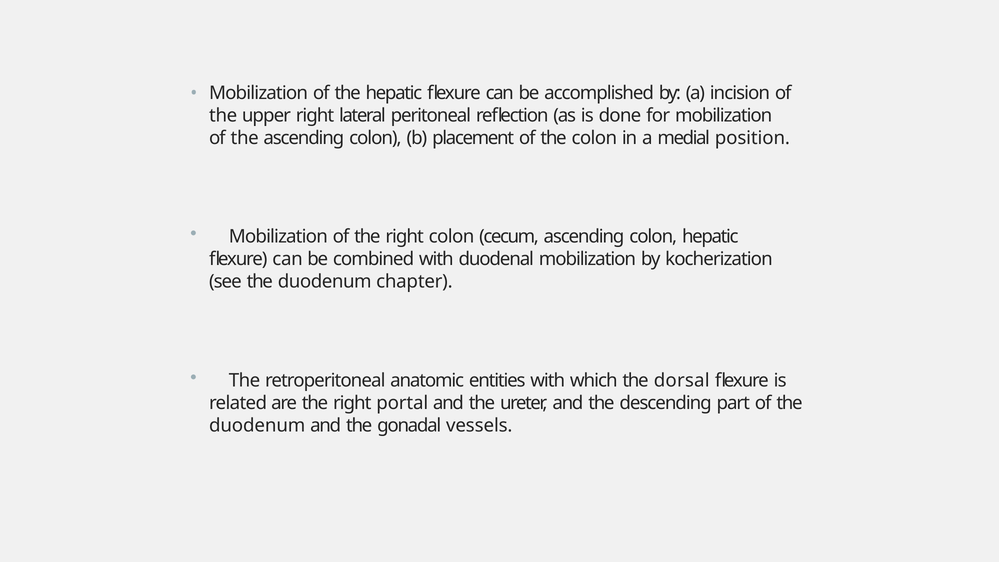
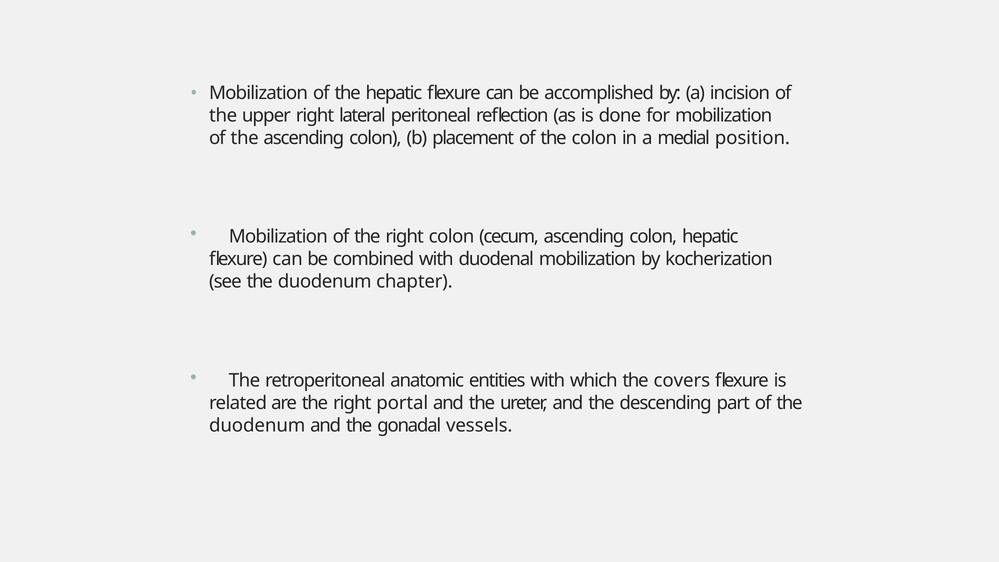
dorsal: dorsal -> covers
